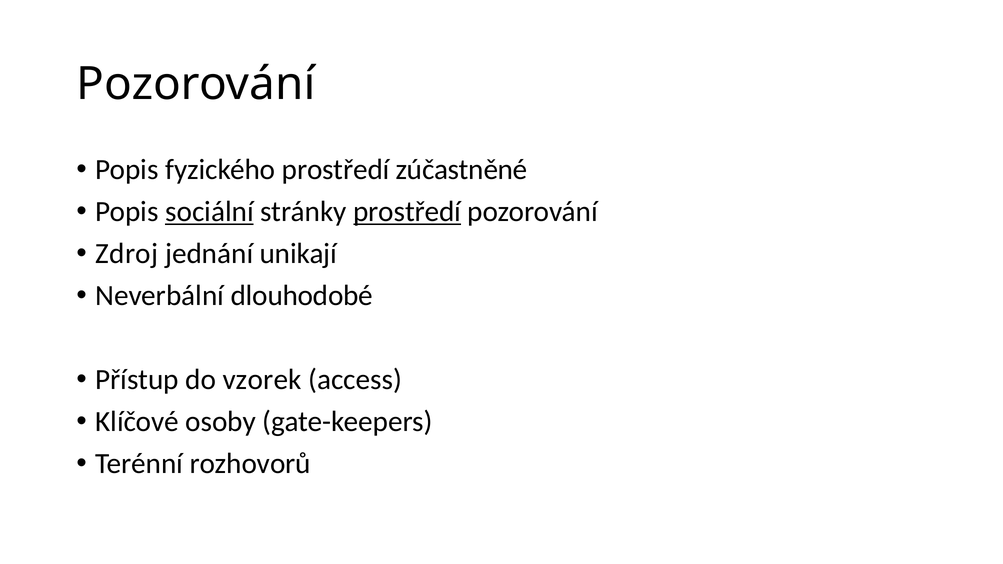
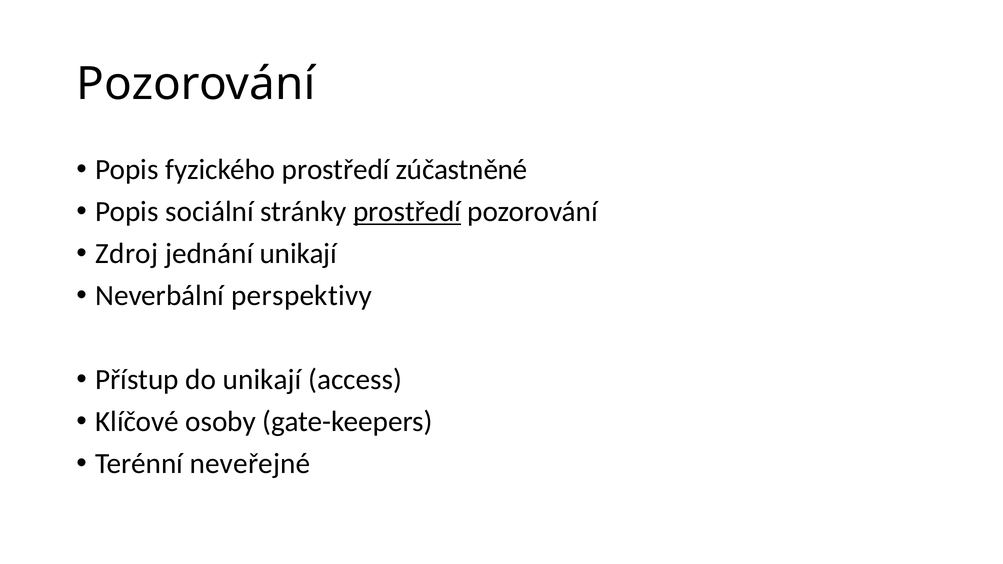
sociální underline: present -> none
dlouhodobé: dlouhodobé -> perspektivy
do vzorek: vzorek -> unikají
rozhovorů: rozhovorů -> neveřejné
